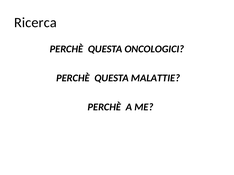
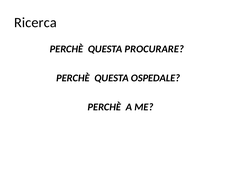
ONCOLOGICI: ONCOLOGICI -> PROCURARE
MALATTIE: MALATTIE -> OSPEDALE
